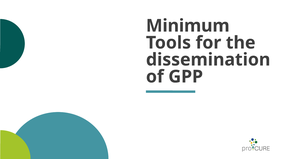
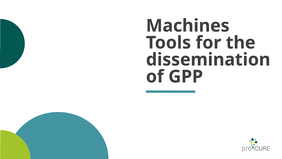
Minimum: Minimum -> Machines
